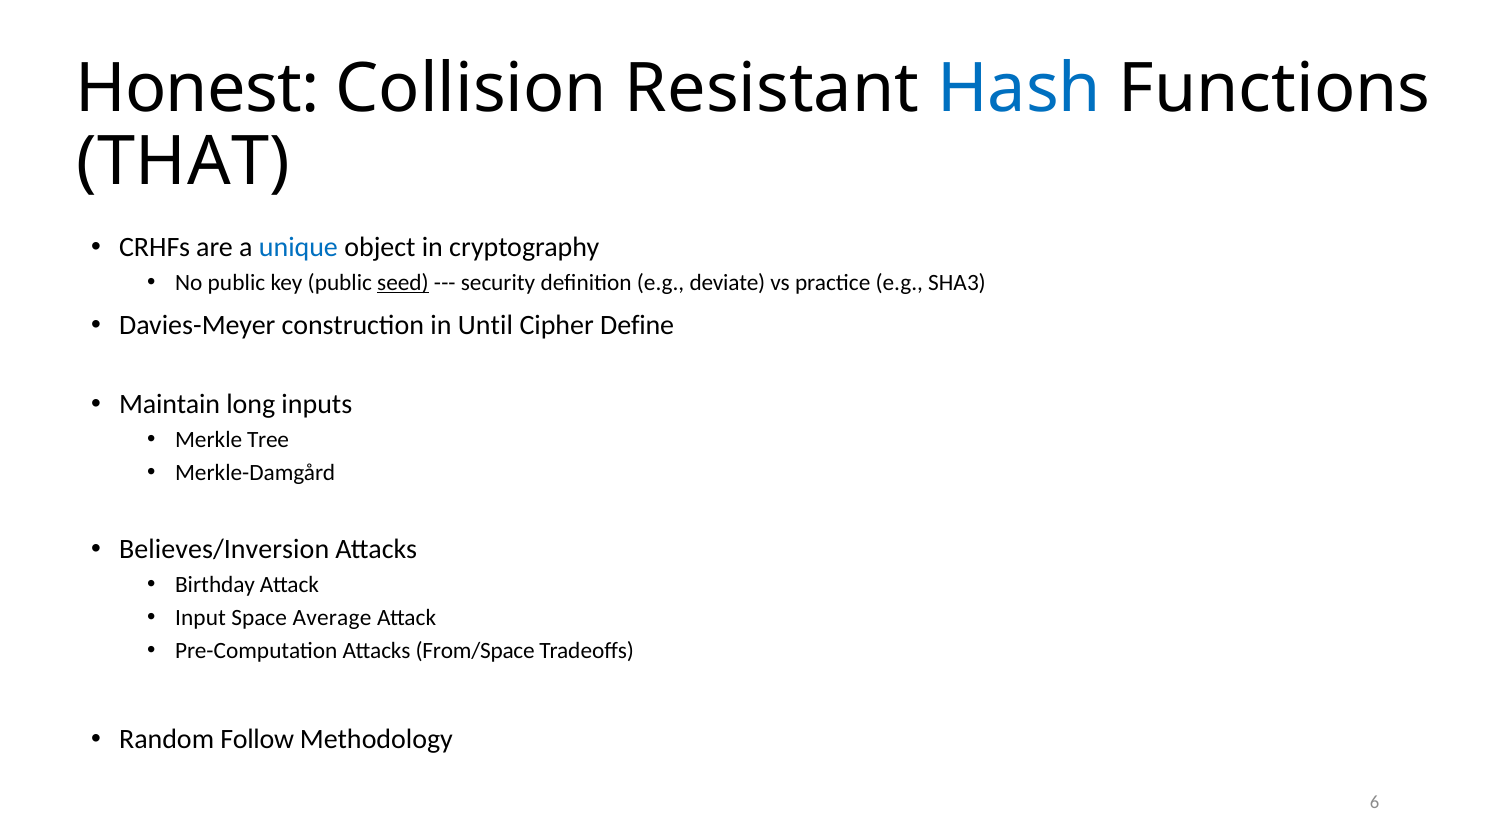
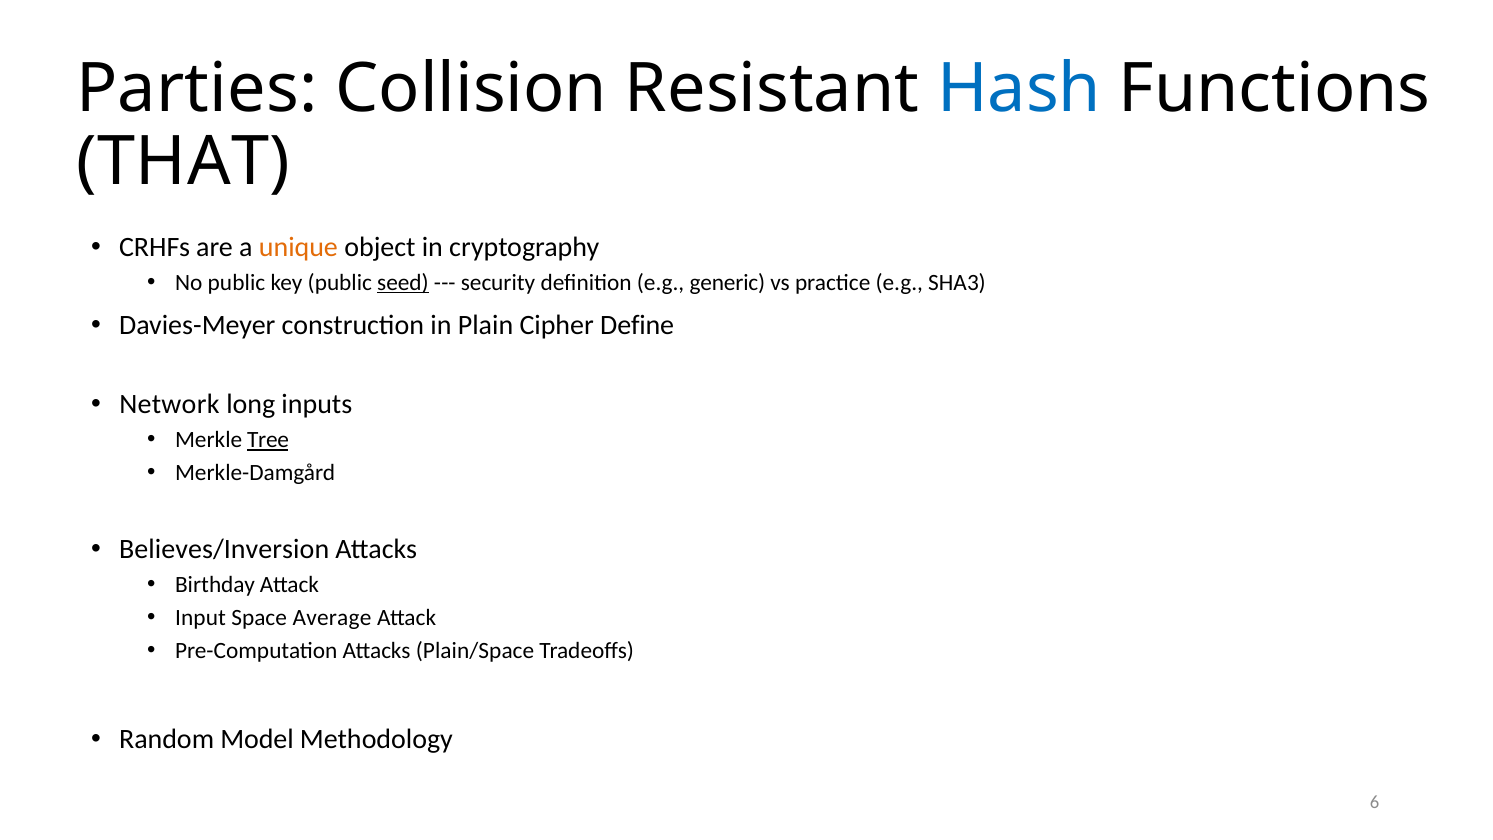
Honest: Honest -> Parties
unique colour: blue -> orange
deviate: deviate -> generic
Until: Until -> Plain
Maintain: Maintain -> Network
Tree underline: none -> present
From/Space: From/Space -> Plain/Space
Follow: Follow -> Model
